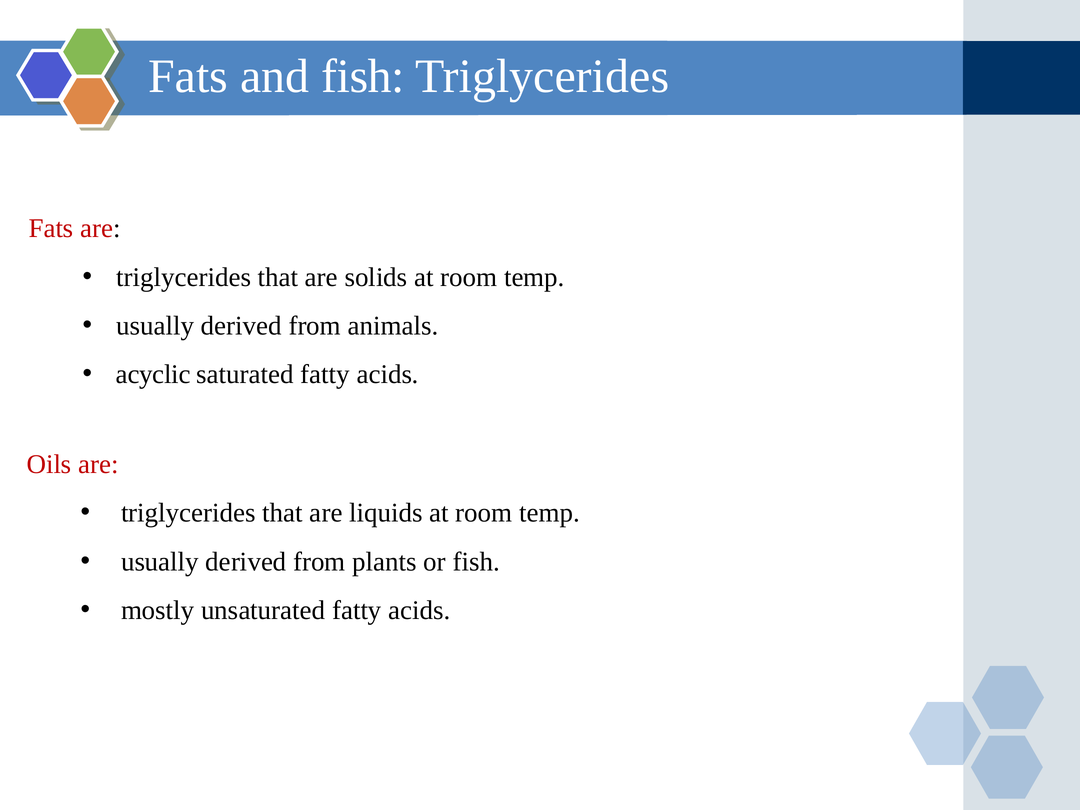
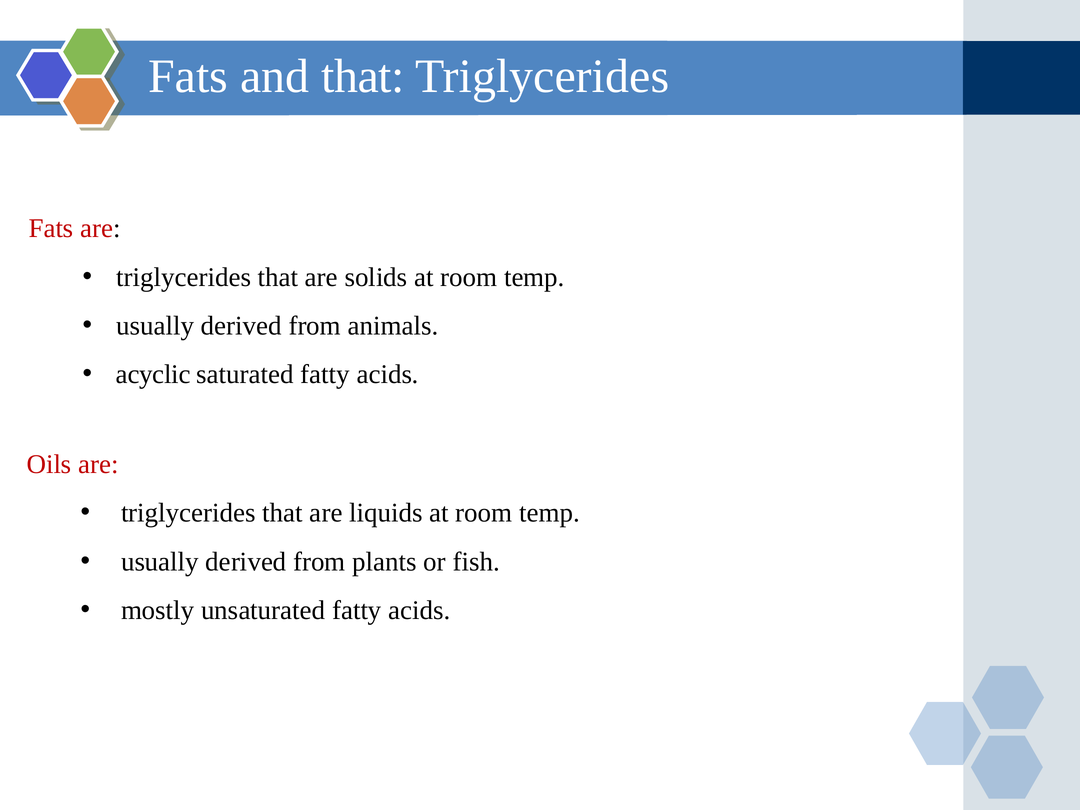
and fish: fish -> that
